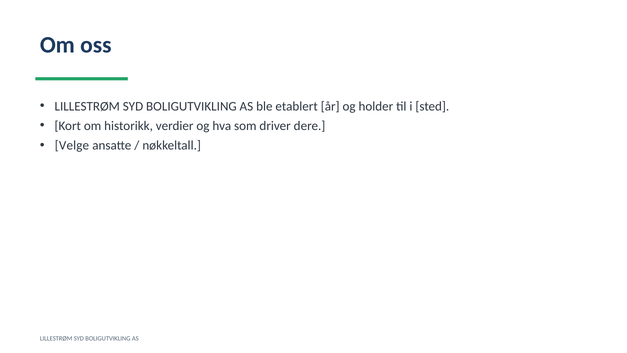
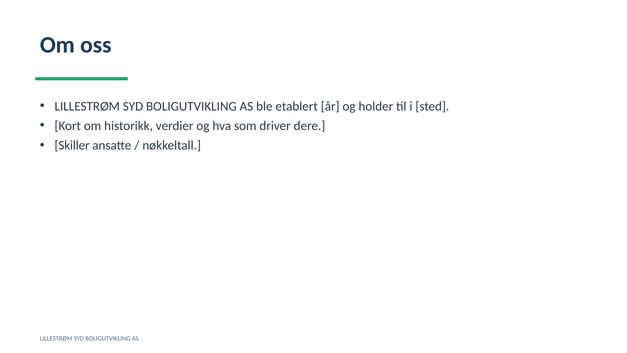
Velge: Velge -> Skiller
